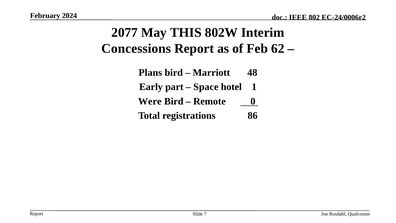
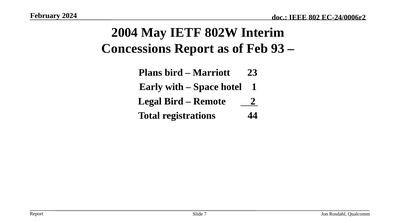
2077: 2077 -> 2004
THIS: THIS -> IETF
62: 62 -> 93
48: 48 -> 23
part: part -> with
Were: Were -> Legal
0: 0 -> 2
86: 86 -> 44
